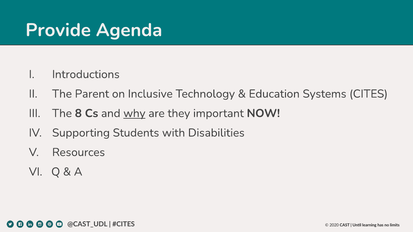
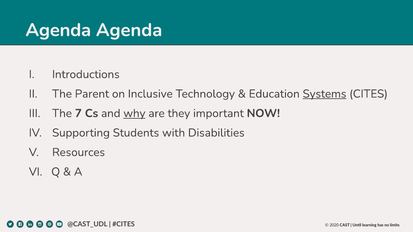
Provide at (58, 30): Provide -> Agenda
Systems underline: none -> present
8: 8 -> 7
